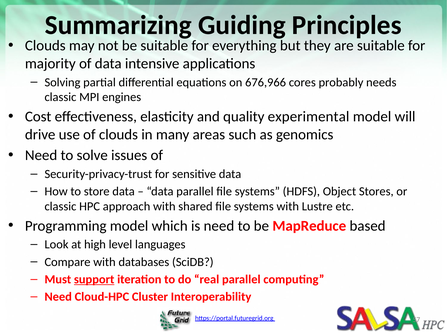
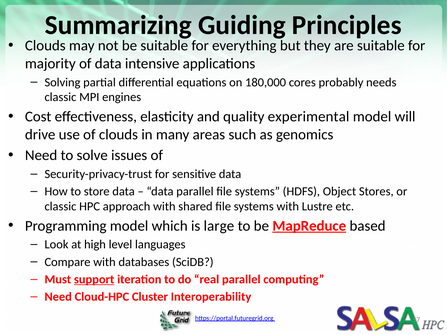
676,966: 676,966 -> 180,000
is need: need -> large
MapReduce underline: none -> present
